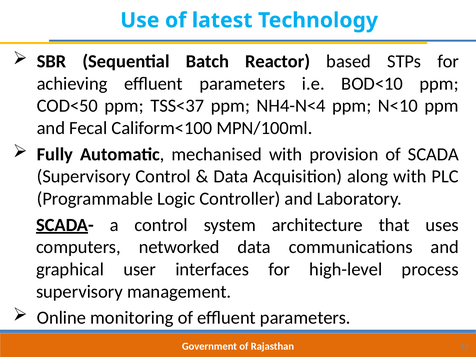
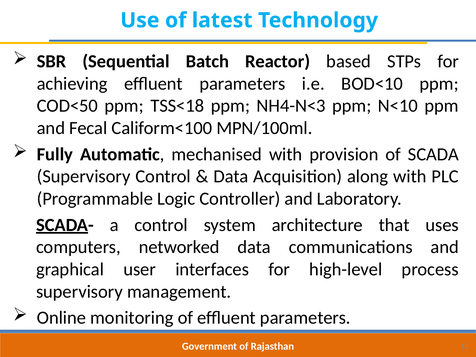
TSS<37: TSS<37 -> TSS<18
NH4-N<4: NH4-N<4 -> NH4-N<3
